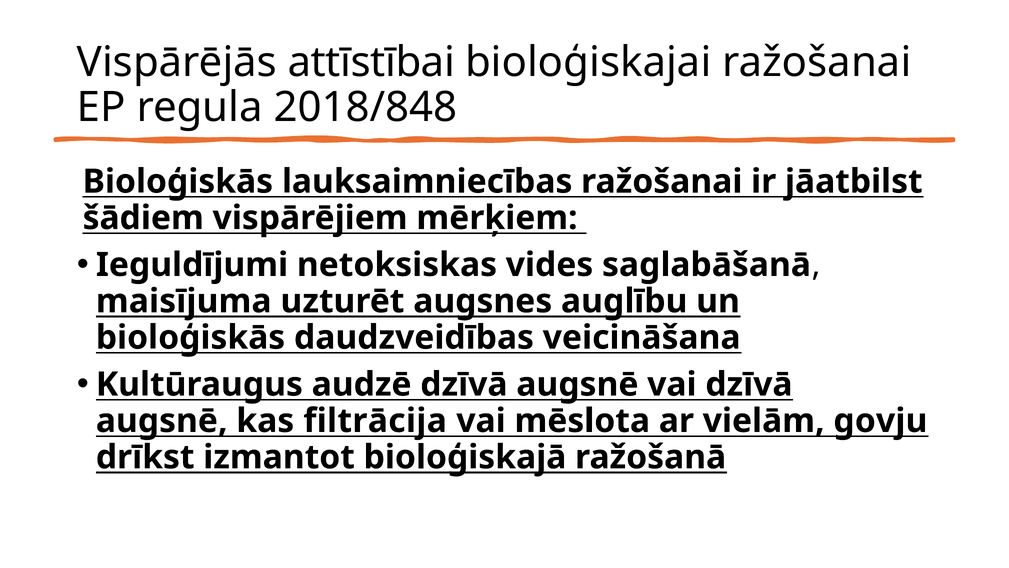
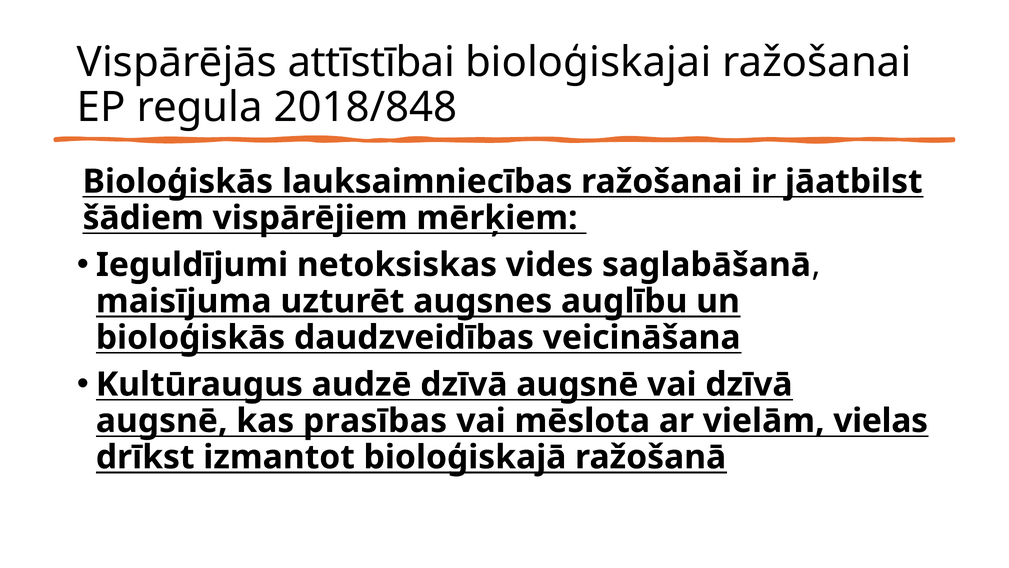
filtrācija: filtrācija -> prasības
govju: govju -> vielas
